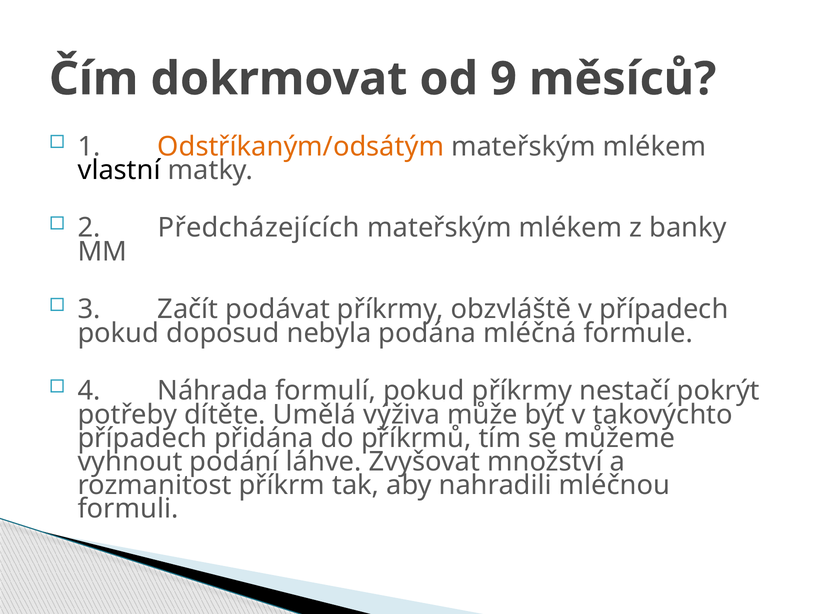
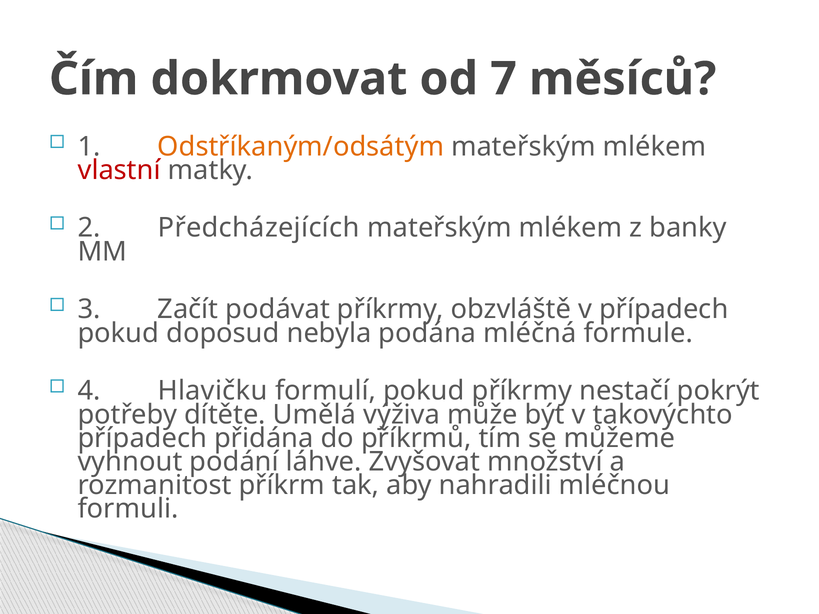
9: 9 -> 7
vlastní colour: black -> red
Náhrada: Náhrada -> Hlavičku
